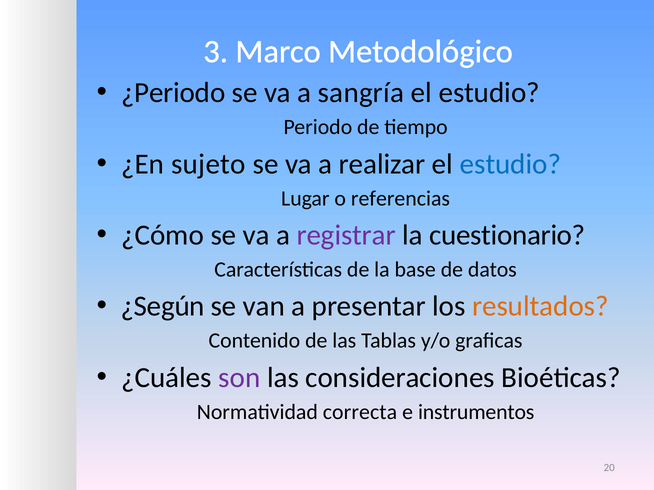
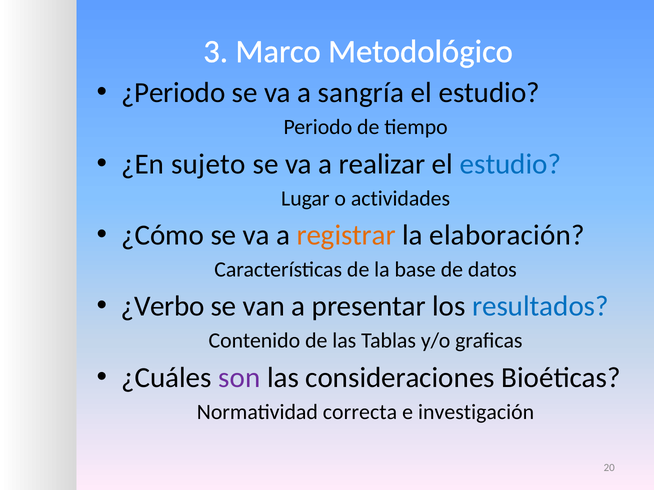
referencias: referencias -> actividades
registrar colour: purple -> orange
cuestionario: cuestionario -> elaboración
¿Según: ¿Según -> ¿Verbo
resultados colour: orange -> blue
instrumentos: instrumentos -> investigación
